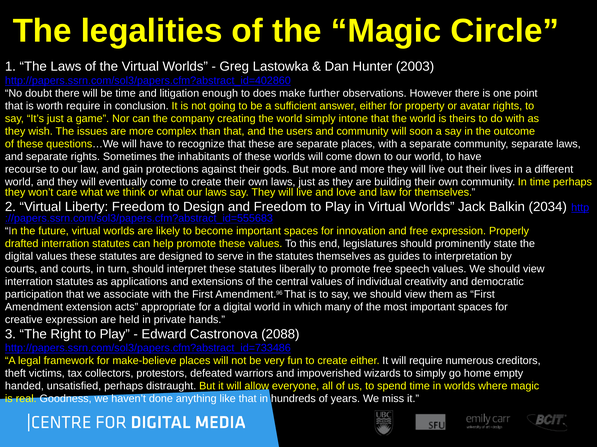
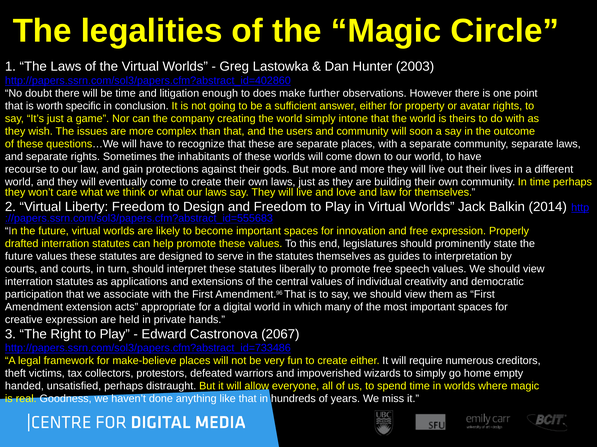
worth require: require -> specific
2034: 2034 -> 2014
digital at (19, 257): digital -> future
2088: 2088 -> 2067
